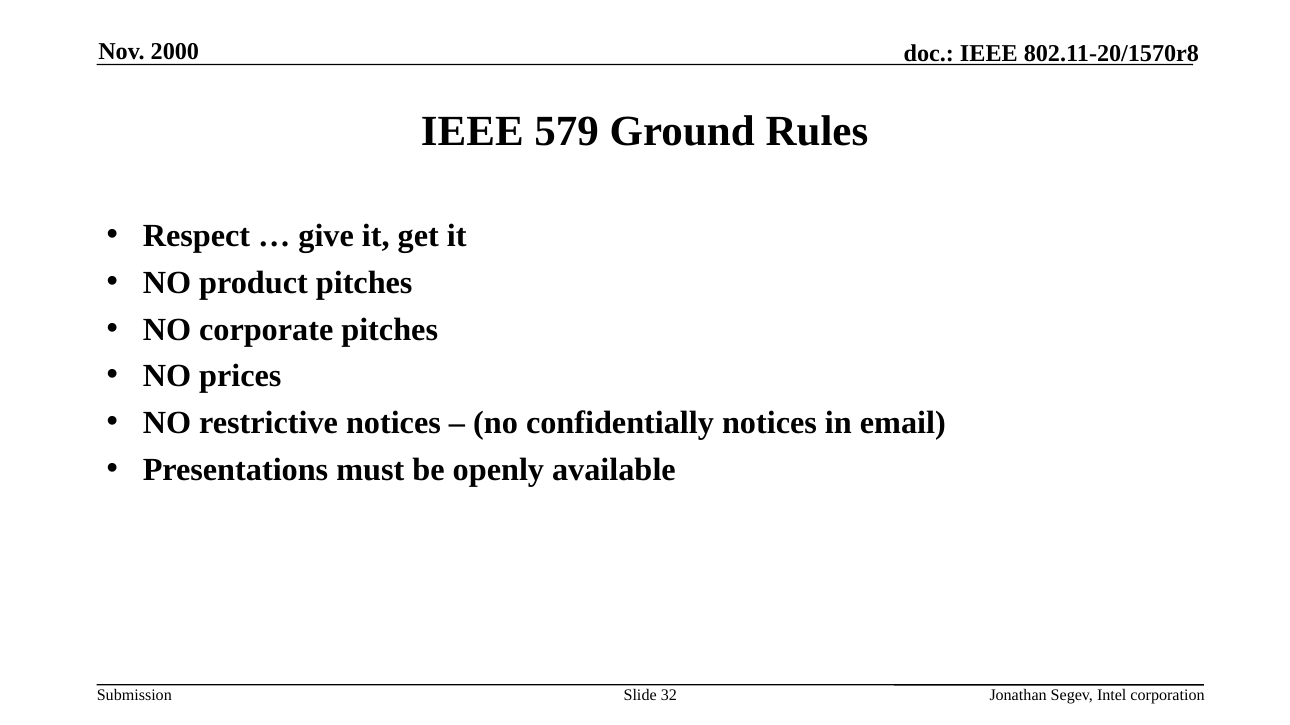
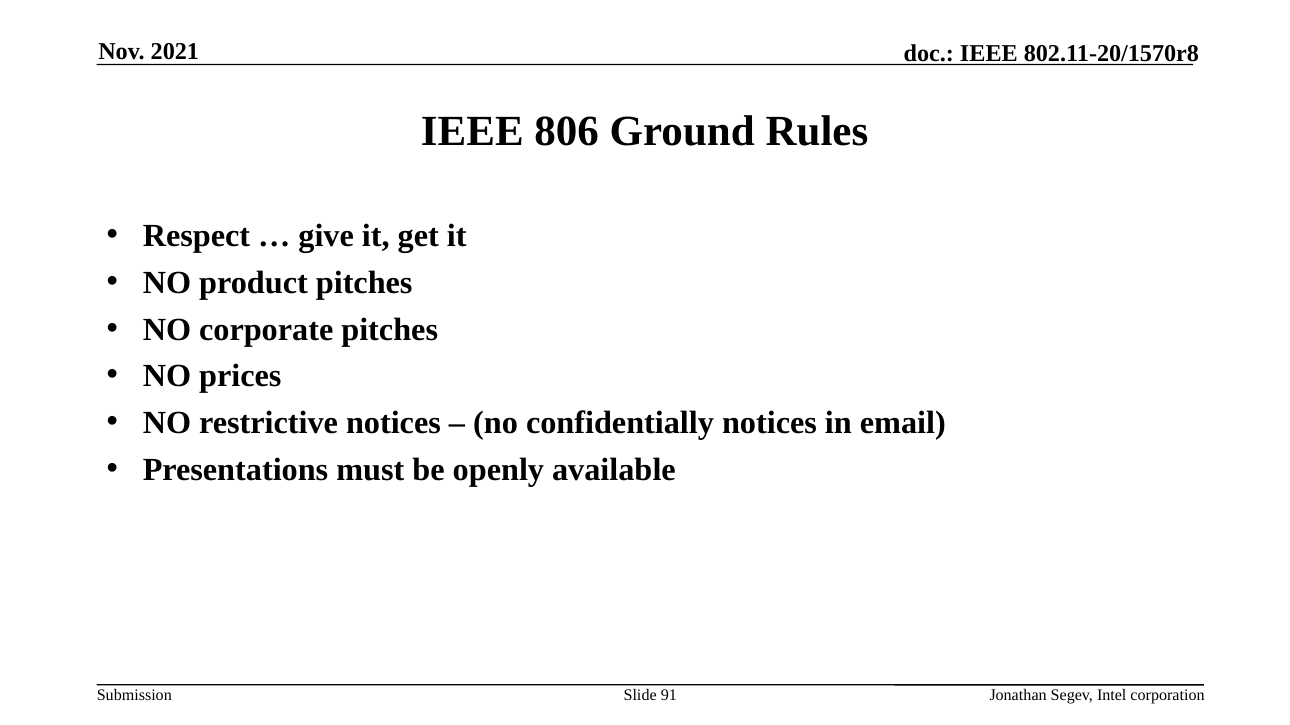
2000: 2000 -> 2021
579: 579 -> 806
32: 32 -> 91
